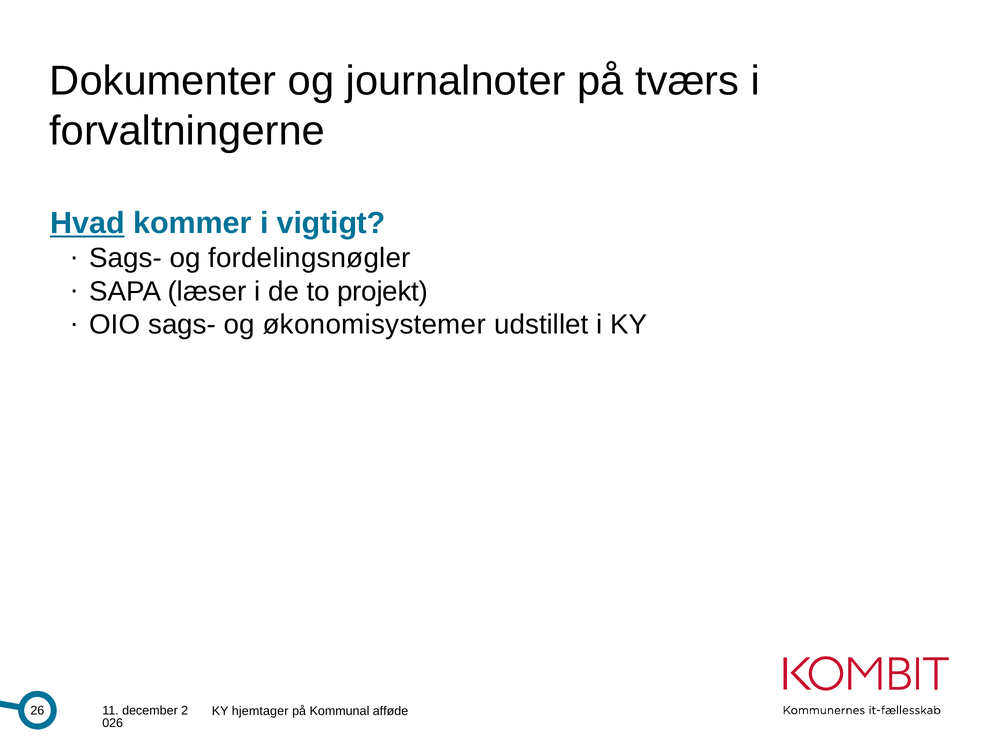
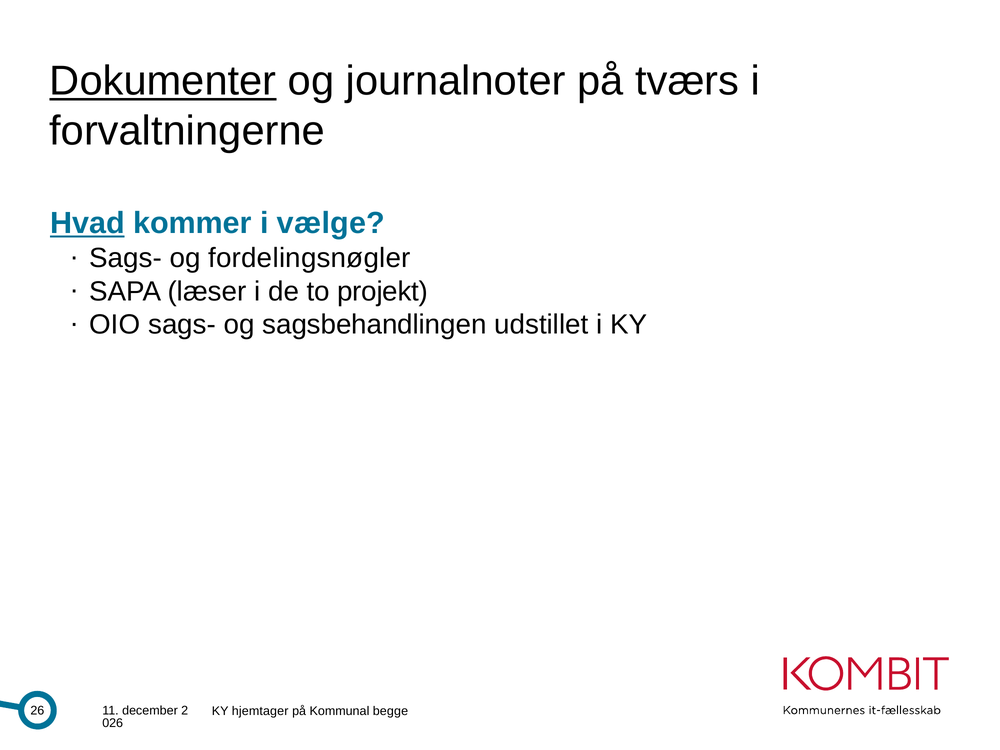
Dokumenter underline: none -> present
vigtigt: vigtigt -> vælge
økonomisystemer: økonomisystemer -> sagsbehandlingen
afføde: afføde -> begge
